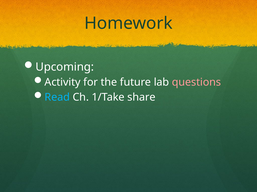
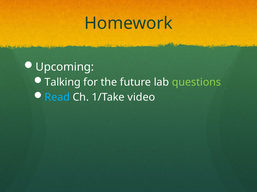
Activity: Activity -> Talking
questions colour: pink -> light green
share: share -> video
